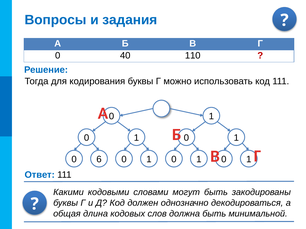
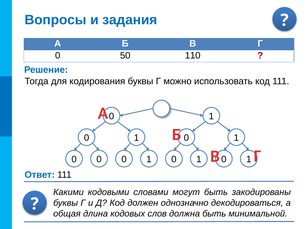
40: 40 -> 50
6 at (99, 160): 6 -> 0
